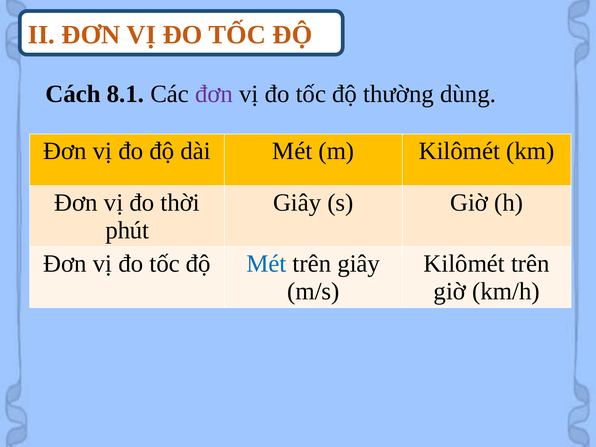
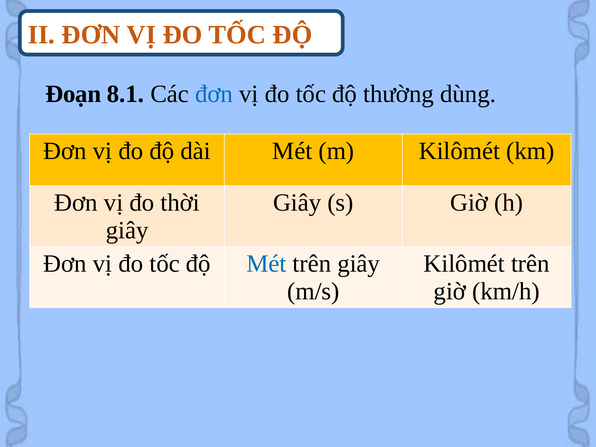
Cách: Cách -> Đoạn
đơn at (214, 94) colour: purple -> blue
phút at (127, 230): phút -> giây
